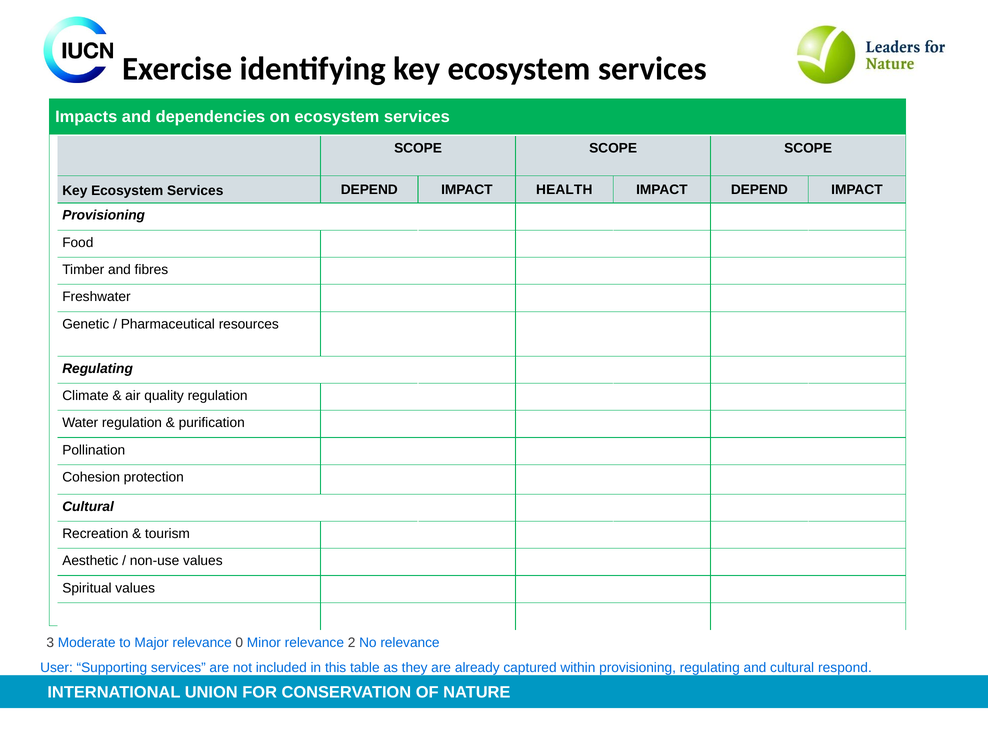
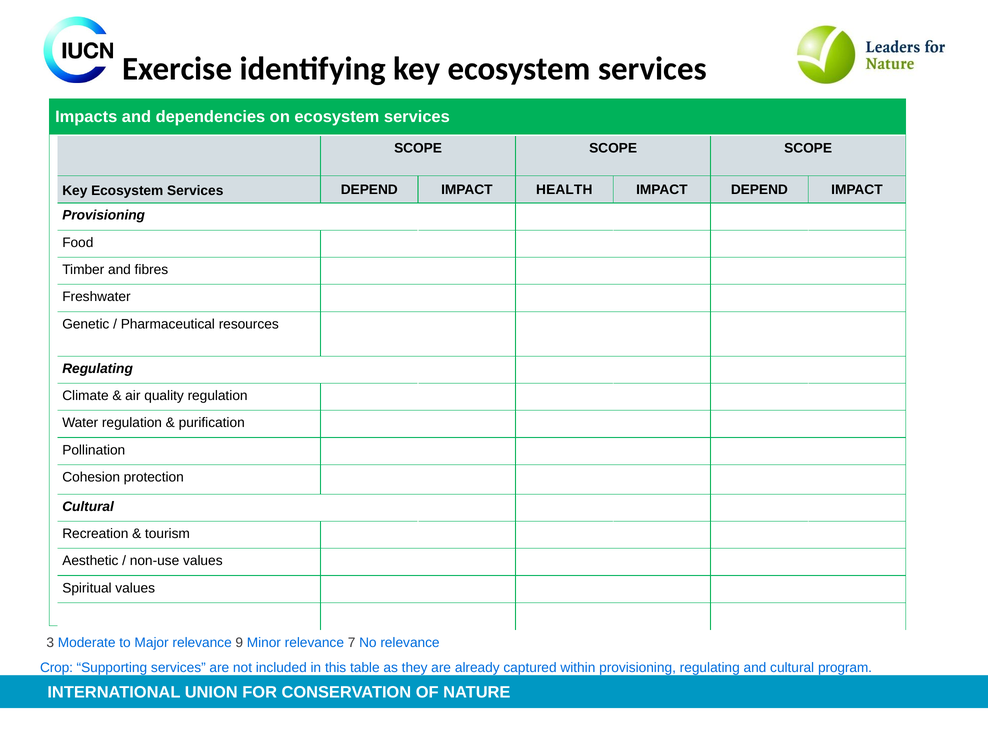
0: 0 -> 9
2: 2 -> 7
User: User -> Crop
respond: respond -> program
